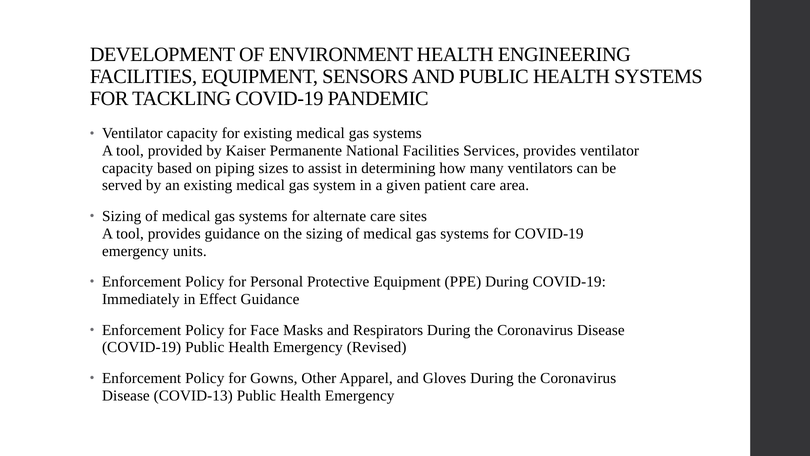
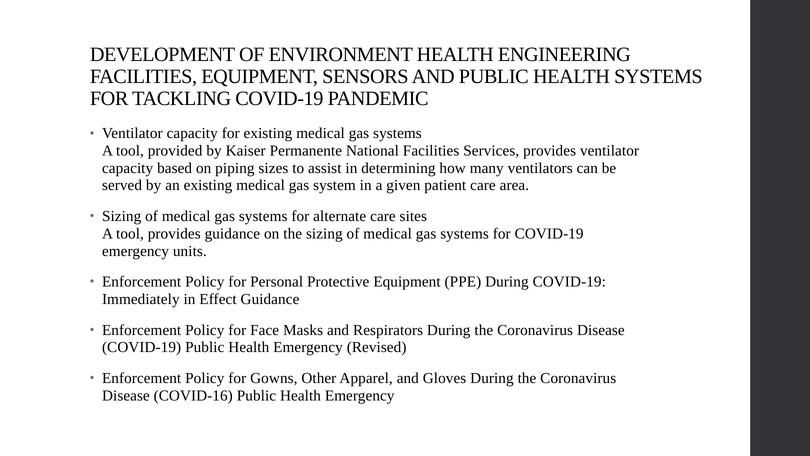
COVID-13: COVID-13 -> COVID-16
